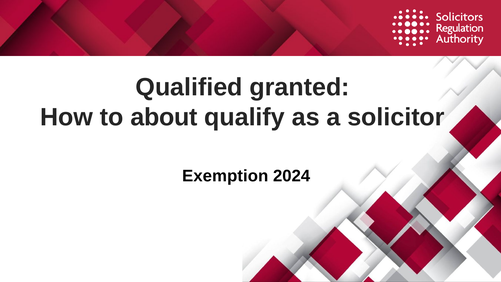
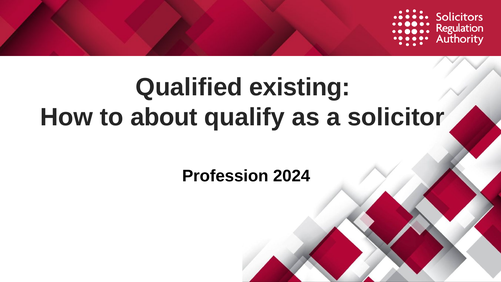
granted: granted -> existing
Exemption: Exemption -> Profession
